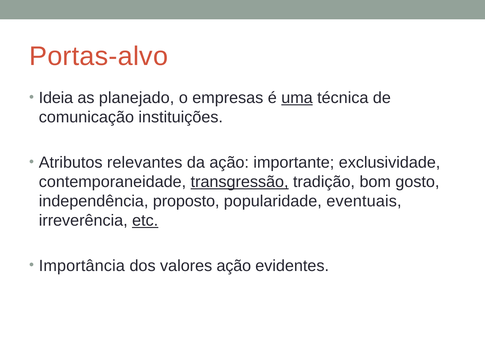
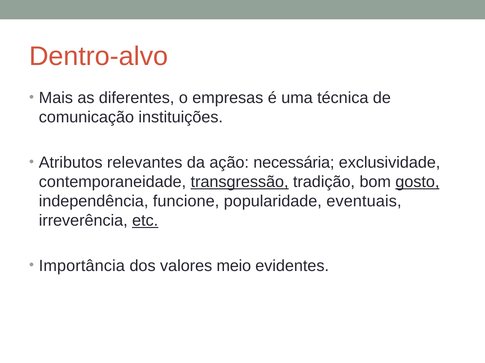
Portas-alvo: Portas-alvo -> Dentro-alvo
Ideia: Ideia -> Mais
planejado: planejado -> diferentes
uma underline: present -> none
importante: importante -> necessária
gosto underline: none -> present
proposto: proposto -> funcione
valores ação: ação -> meio
